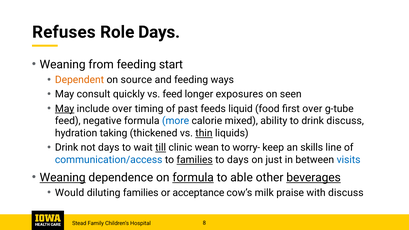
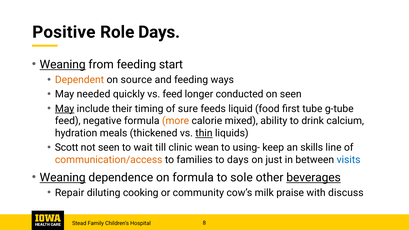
Refuses: Refuses -> Positive
Weaning at (63, 65) underline: none -> present
consult: consult -> needed
exposures: exposures -> conducted
include over: over -> their
past: past -> sure
first over: over -> tube
more colour: blue -> orange
drink discuss: discuss -> calcium
taking: taking -> meals
Drink at (67, 148): Drink -> Scott
not days: days -> seen
till underline: present -> none
worry-: worry- -> using-
communication/access colour: blue -> orange
families at (195, 160) underline: present -> none
formula at (193, 178) underline: present -> none
able: able -> sole
Would: Would -> Repair
diluting families: families -> cooking
acceptance: acceptance -> community
